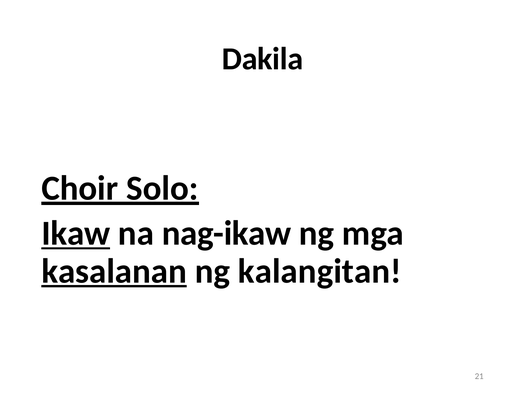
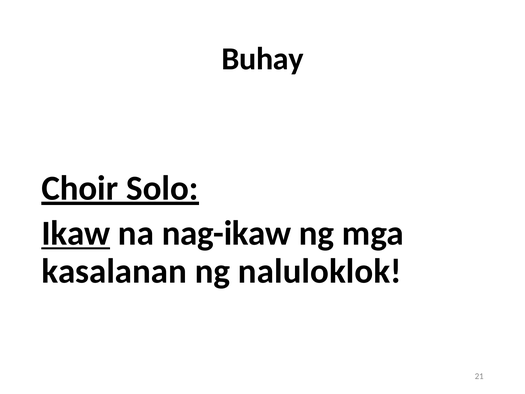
Dakila: Dakila -> Buhay
kasalanan underline: present -> none
kalangitan: kalangitan -> naluloklok
